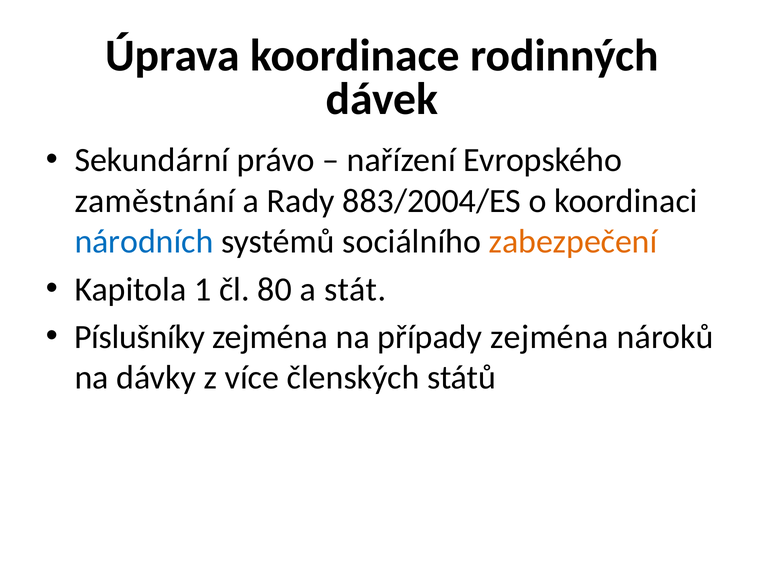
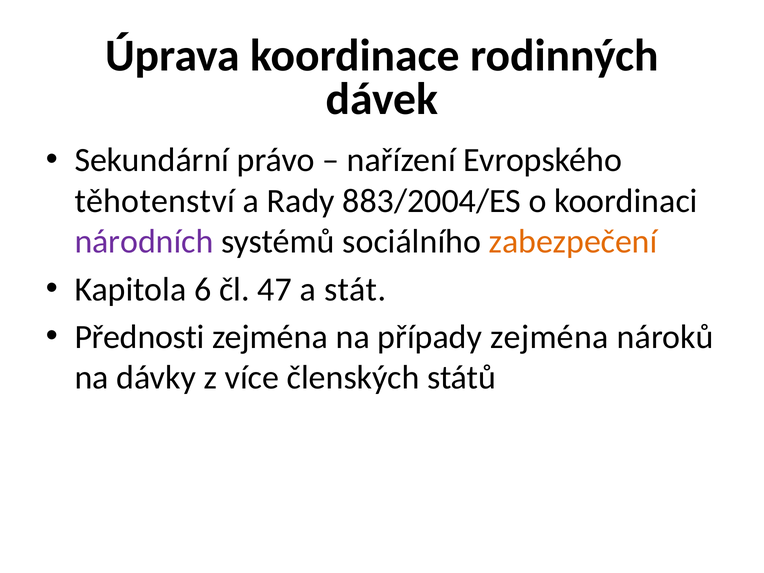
zaměstnání: zaměstnání -> těhotenství
národních colour: blue -> purple
1: 1 -> 6
80: 80 -> 47
Píslušníky: Píslušníky -> Přednosti
